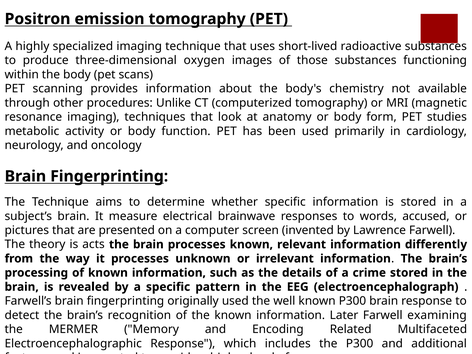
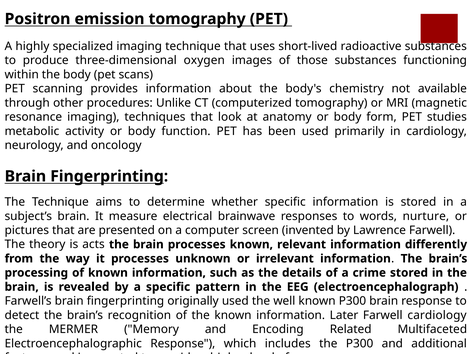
accused: accused -> nurture
Farwell examining: examining -> cardiology
